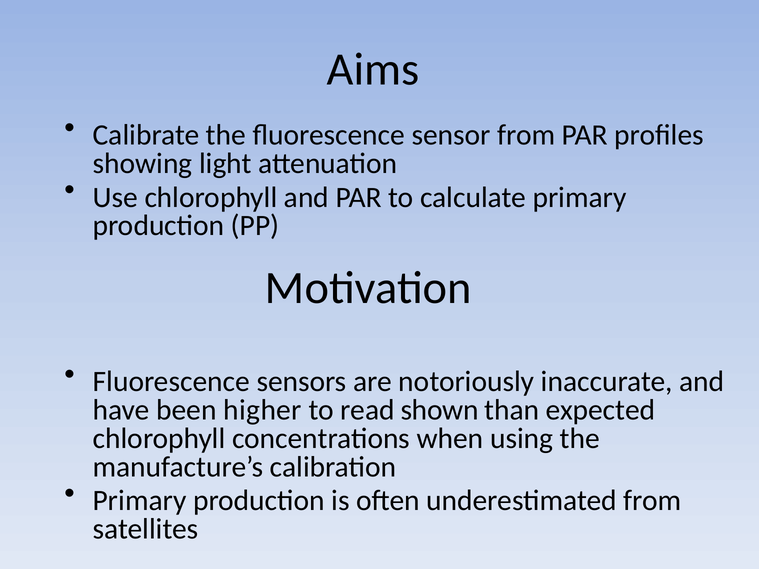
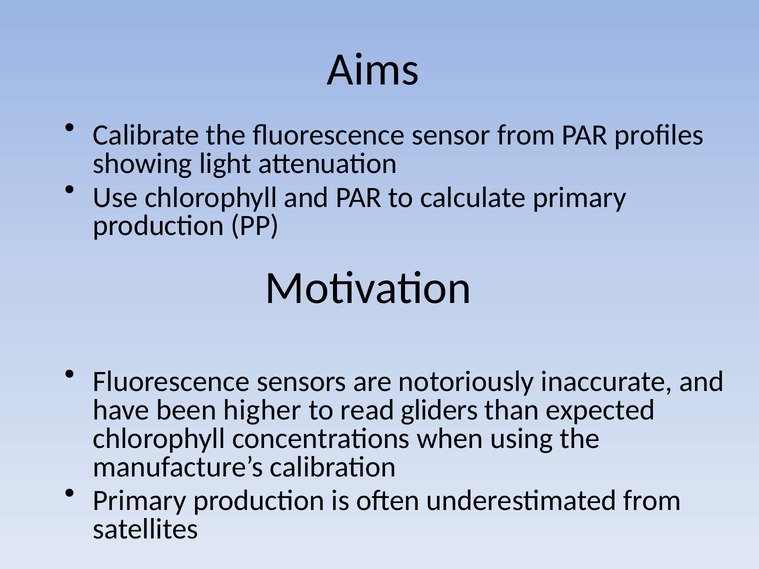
shown: shown -> gliders
